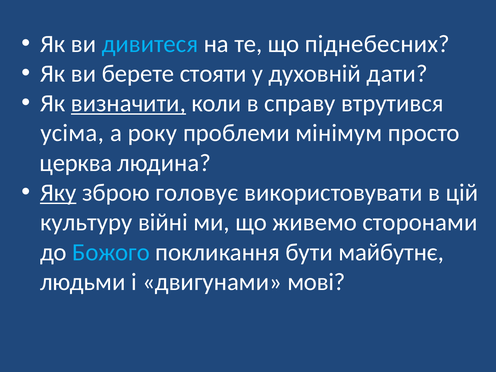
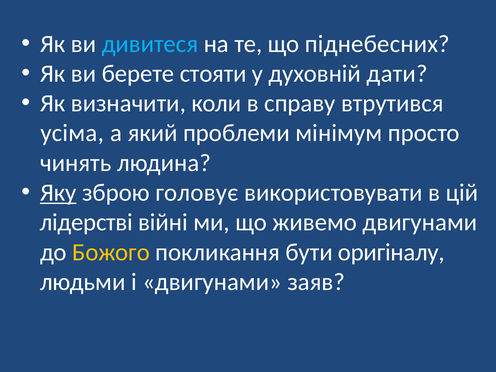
визначити underline: present -> none
року: року -> який
церква: церква -> чинять
культуру: культуру -> лідерстві
живемо сторонами: сторонами -> двигунами
Божого colour: light blue -> yellow
майбутнє: майбутнє -> оригіналу
мові: мові -> заяв
